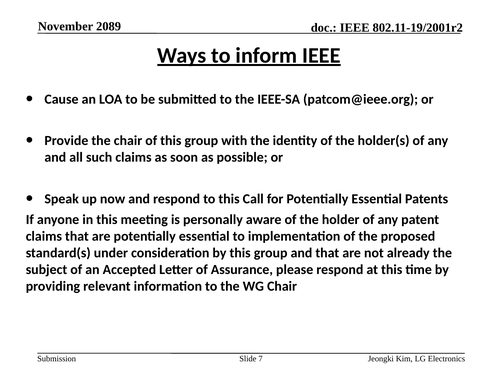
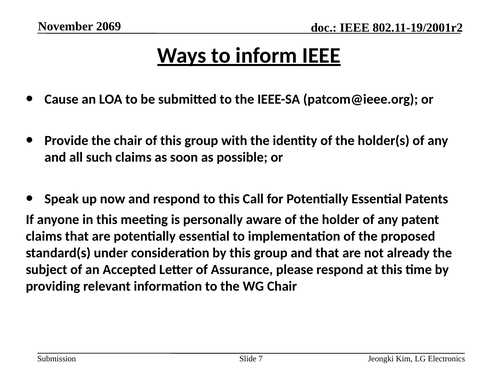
2089: 2089 -> 2069
